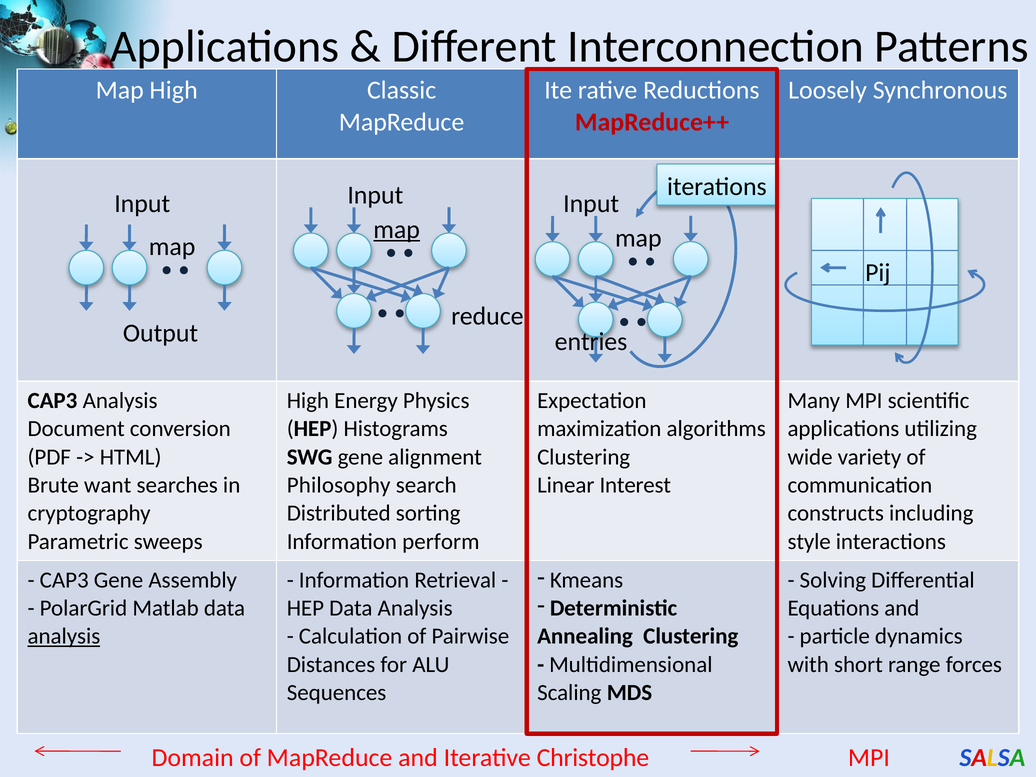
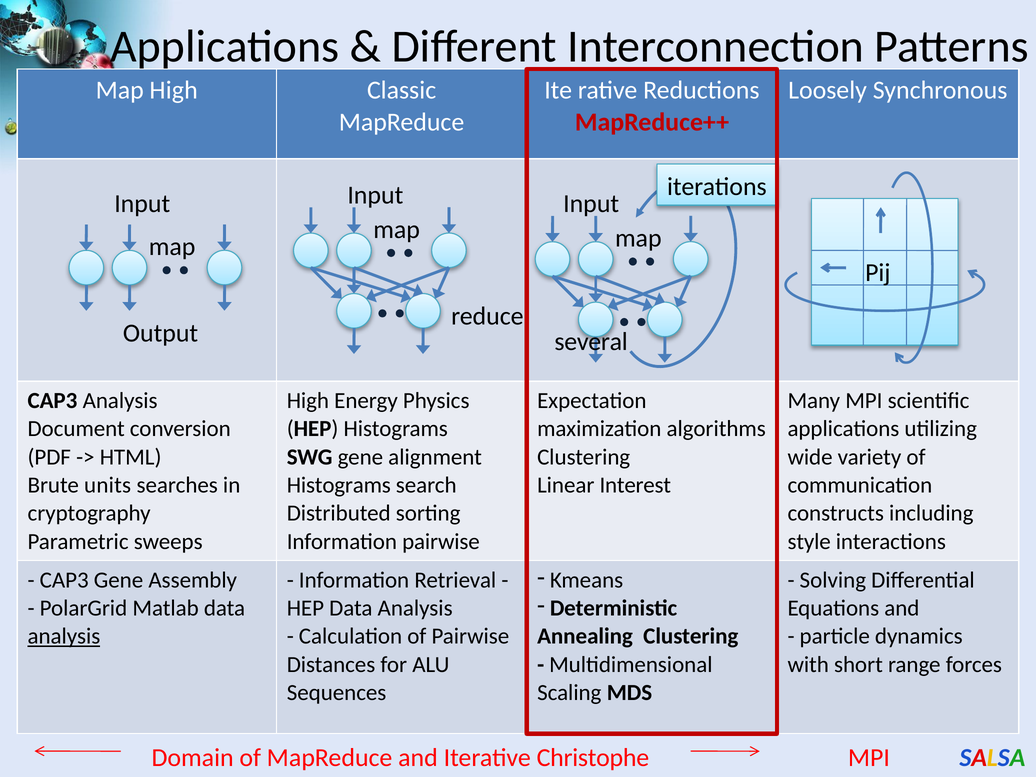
map at (397, 230) underline: present -> none
entries: entries -> several
want: want -> units
Philosophy at (339, 485): Philosophy -> Histograms
Information perform: perform -> pairwise
